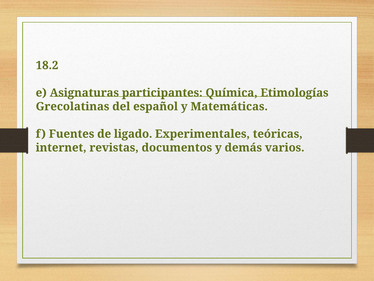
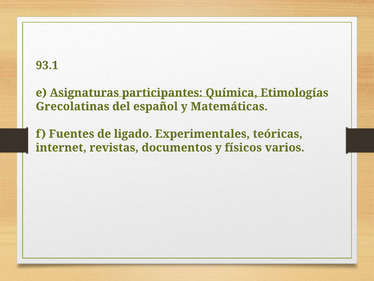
18.2: 18.2 -> 93.1
demás: demás -> físicos
